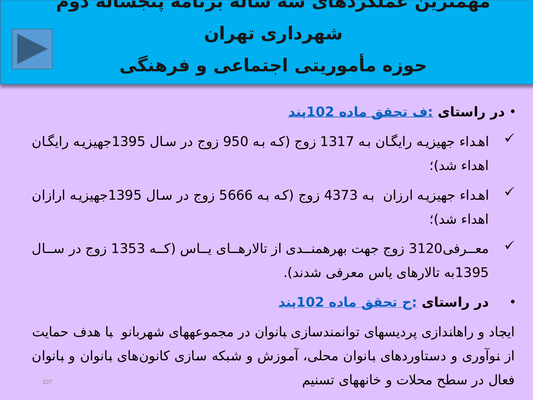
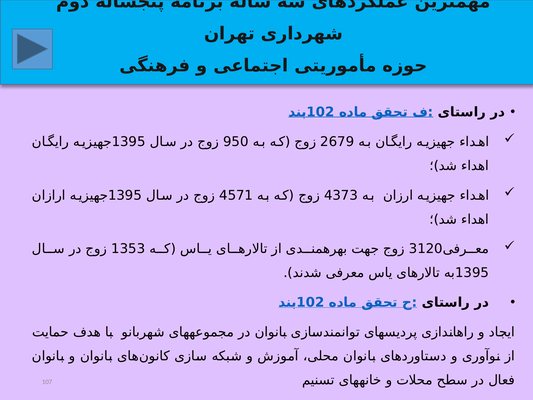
1317: 1317 -> 2679
5666: 5666 -> 4571
